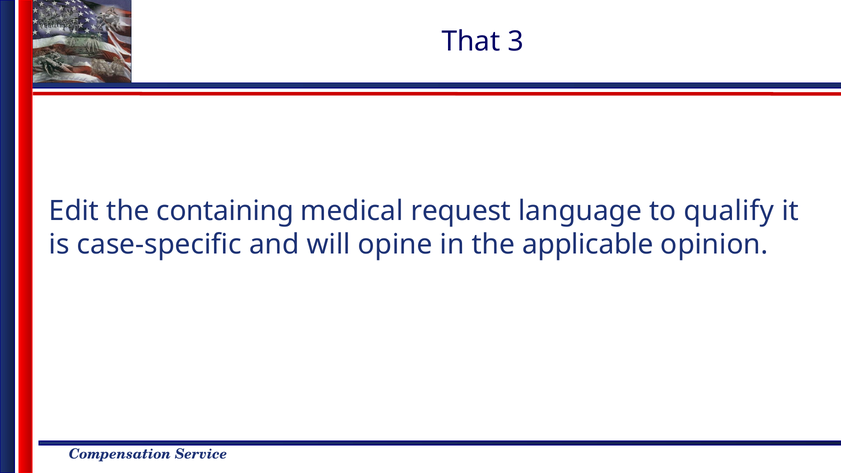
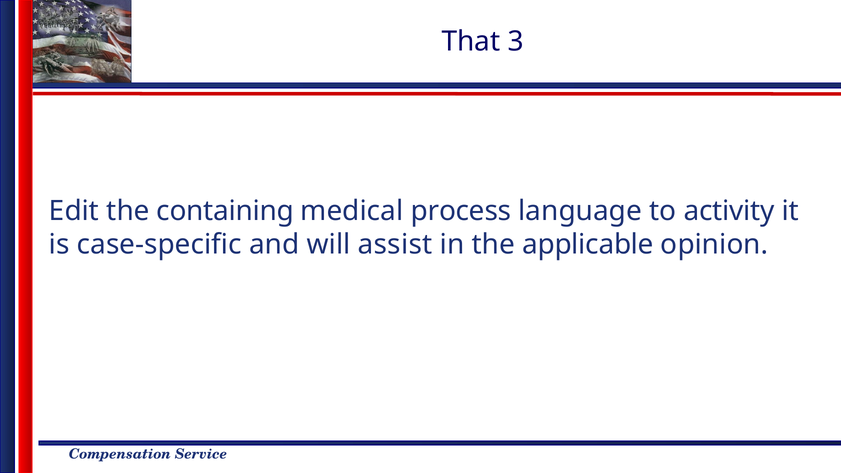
request: request -> process
qualify: qualify -> activity
opine: opine -> assist
